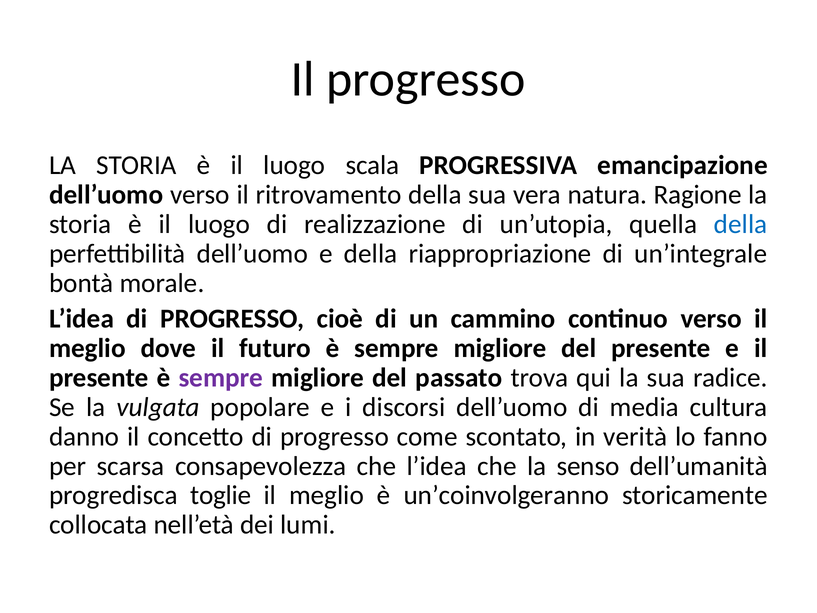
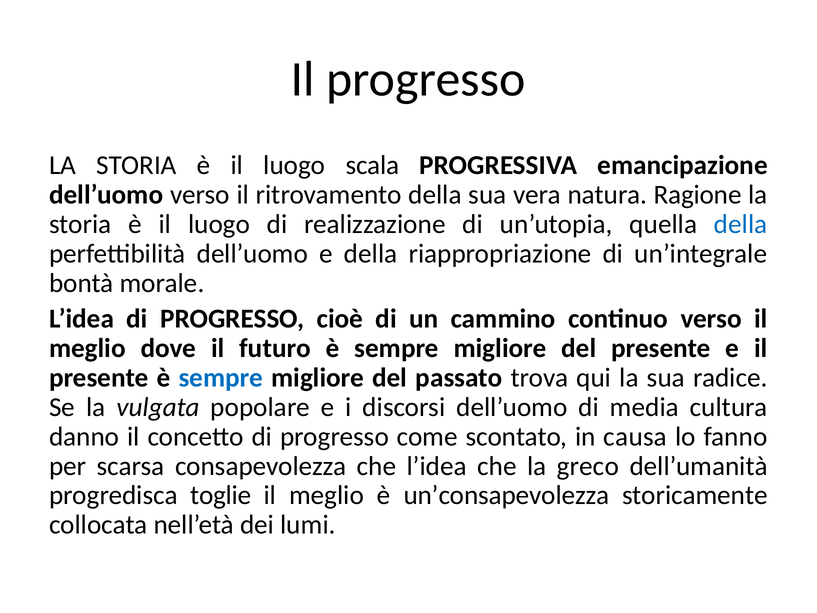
sempre at (221, 378) colour: purple -> blue
verità: verità -> causa
senso: senso -> greco
un’coinvolgeranno: un’coinvolgeranno -> un’consapevolezza
